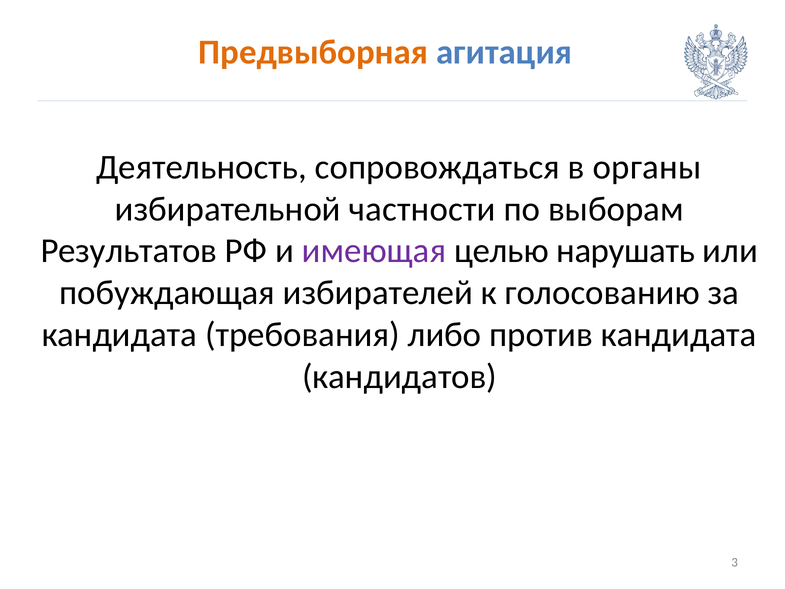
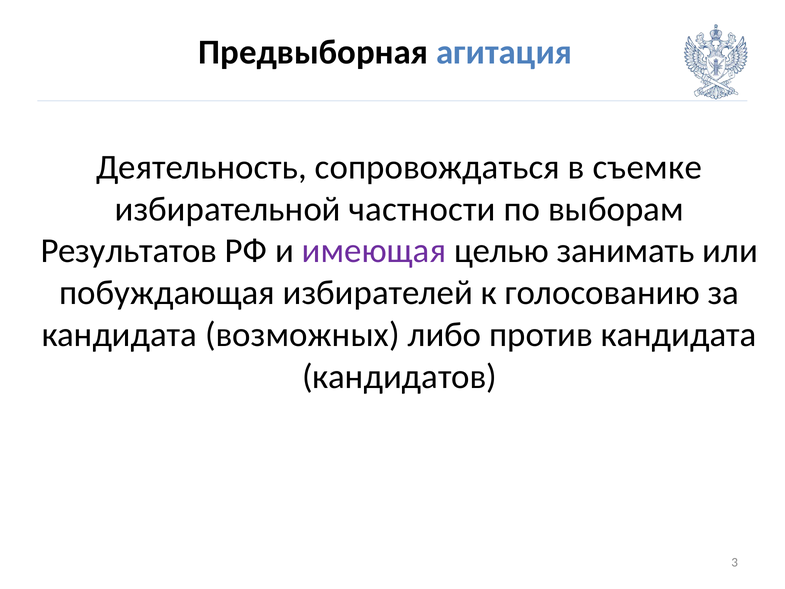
Предвыборная colour: orange -> black
органы: органы -> съемке
нарушать: нарушать -> занимать
требования: требования -> возможных
